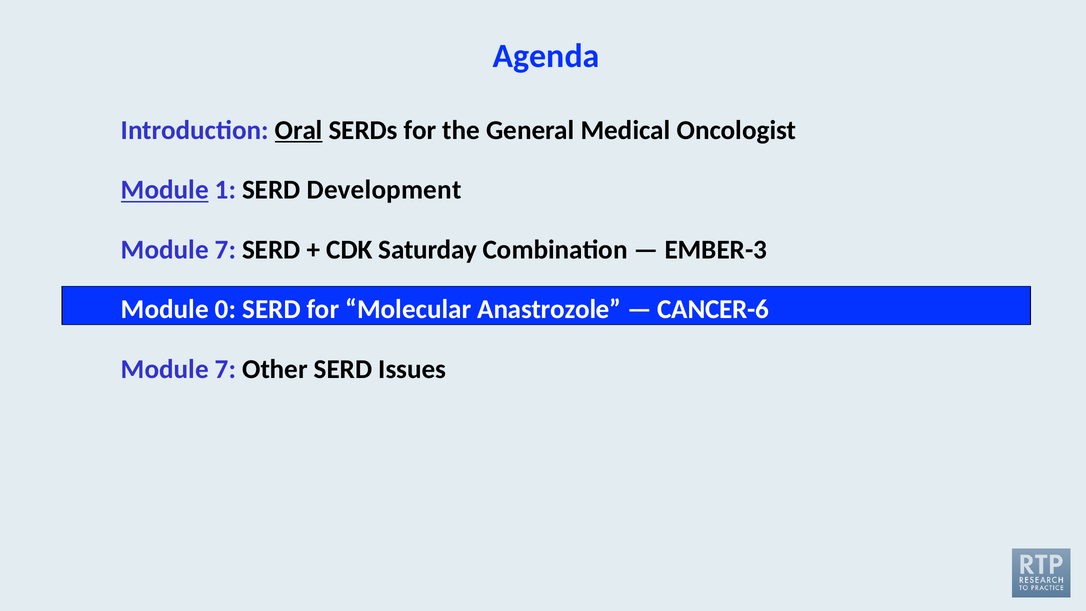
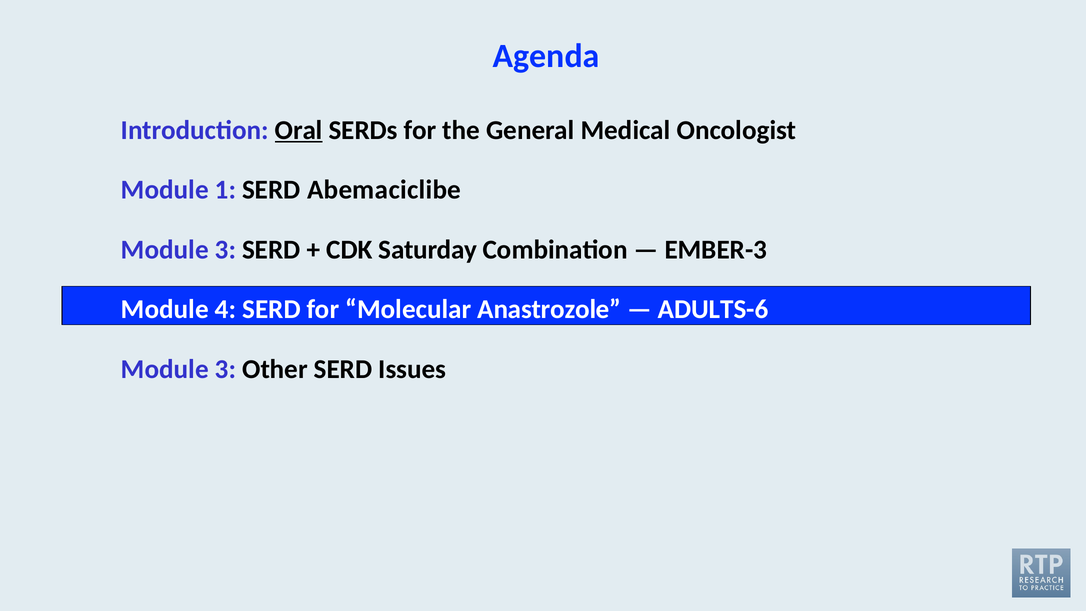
Module at (165, 190) underline: present -> none
Development: Development -> Abemaciclibe
7 at (225, 250): 7 -> 3
0: 0 -> 4
CANCER-6: CANCER-6 -> ADULTS-6
7 at (225, 369): 7 -> 3
